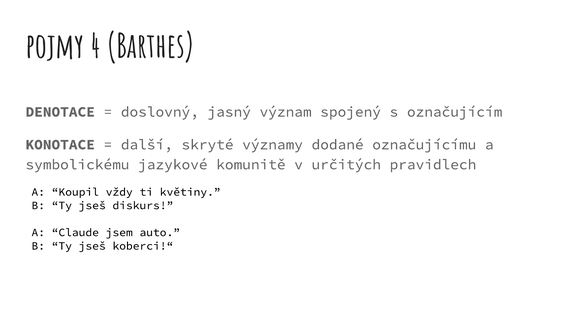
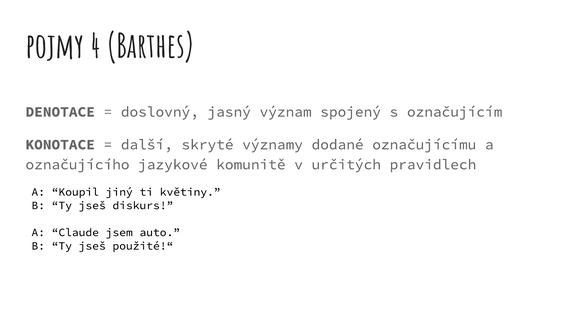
symbolickému: symbolickému -> označujícího
vždy: vždy -> jiný
koberci!“: koberci!“ -> použité!“
